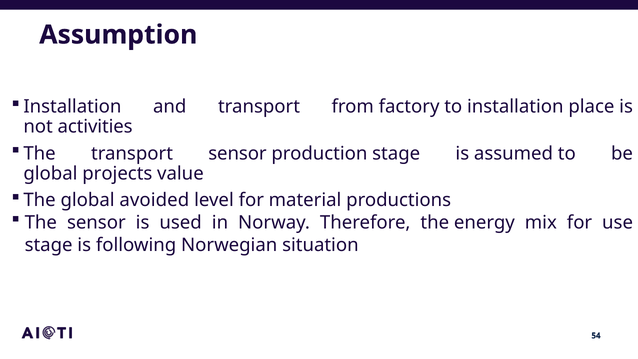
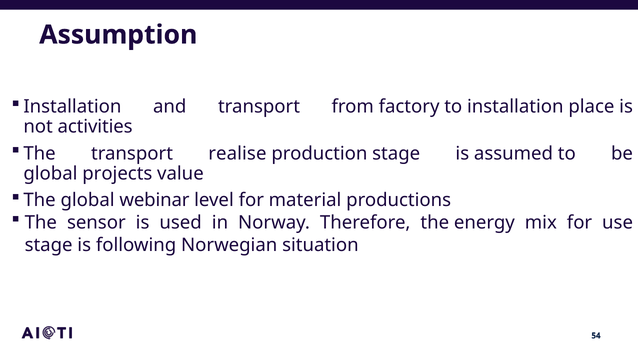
transport sensor: sensor -> realise
avoided: avoided -> webinar
